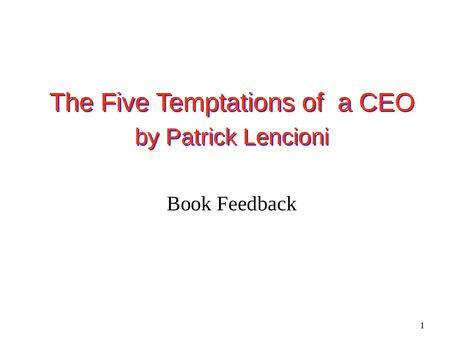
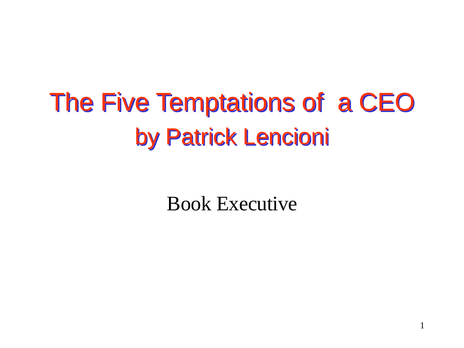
Feedback: Feedback -> Executive
